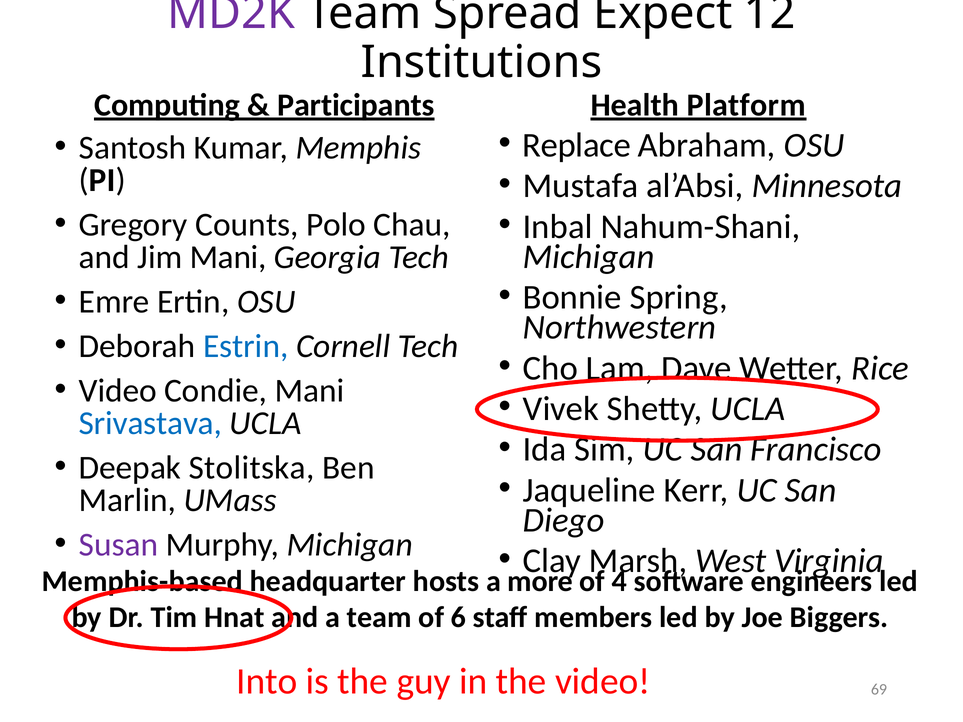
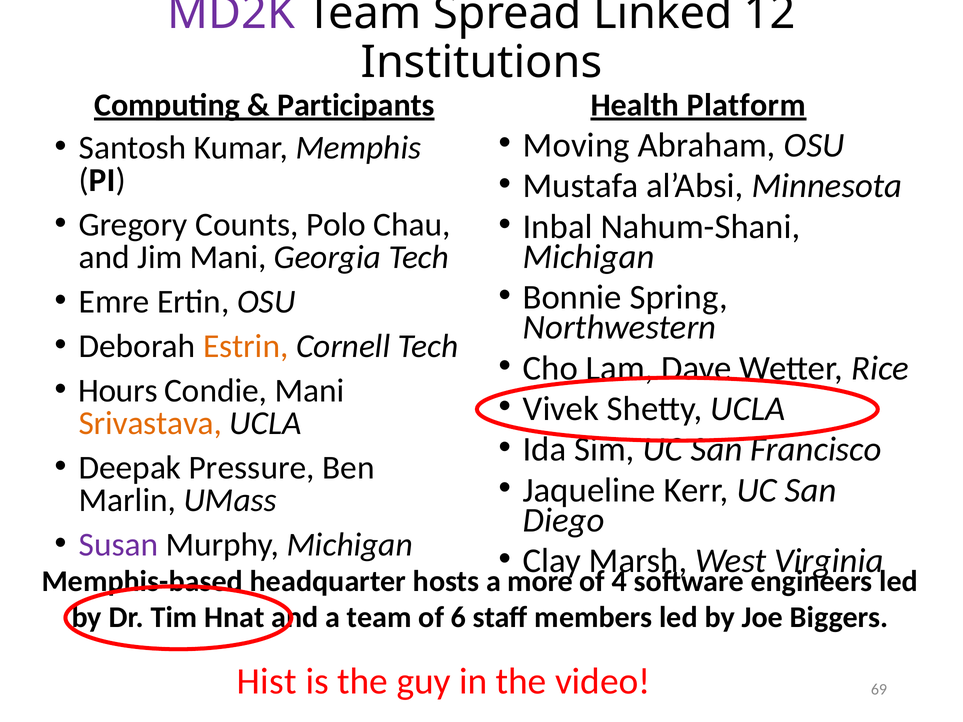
Expect: Expect -> Linked
Replace: Replace -> Moving
Estrin colour: blue -> orange
Video at (118, 391): Video -> Hours
Srivastava colour: blue -> orange
Stolitska: Stolitska -> Pressure
Into: Into -> Hist
